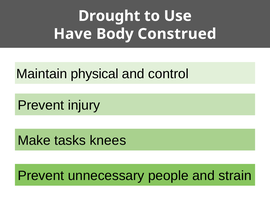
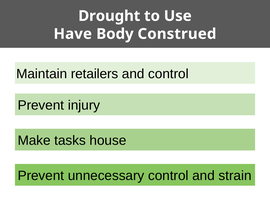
physical: physical -> retailers
knees: knees -> house
unnecessary people: people -> control
